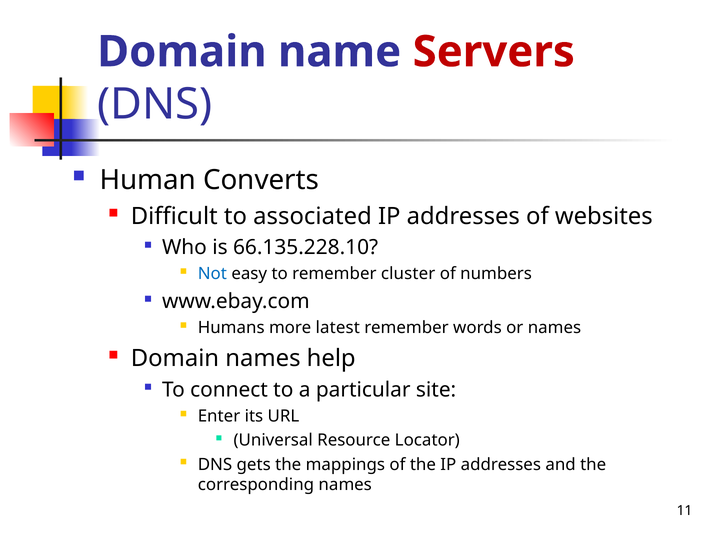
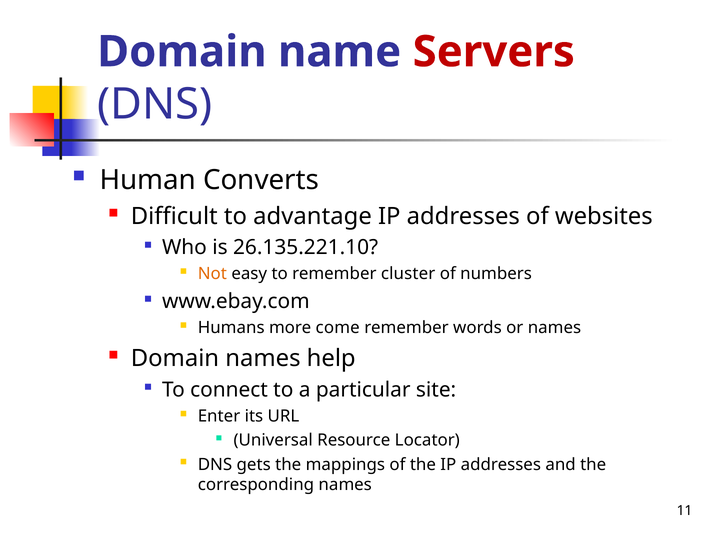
associated: associated -> advantage
66.135.228.10: 66.135.228.10 -> 26.135.221.10
Not colour: blue -> orange
latest: latest -> come
